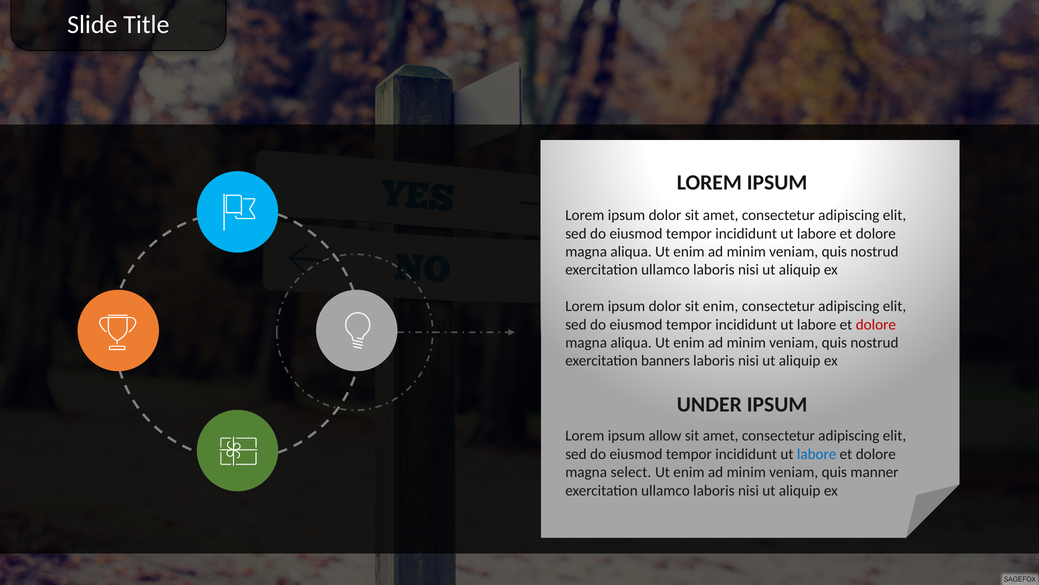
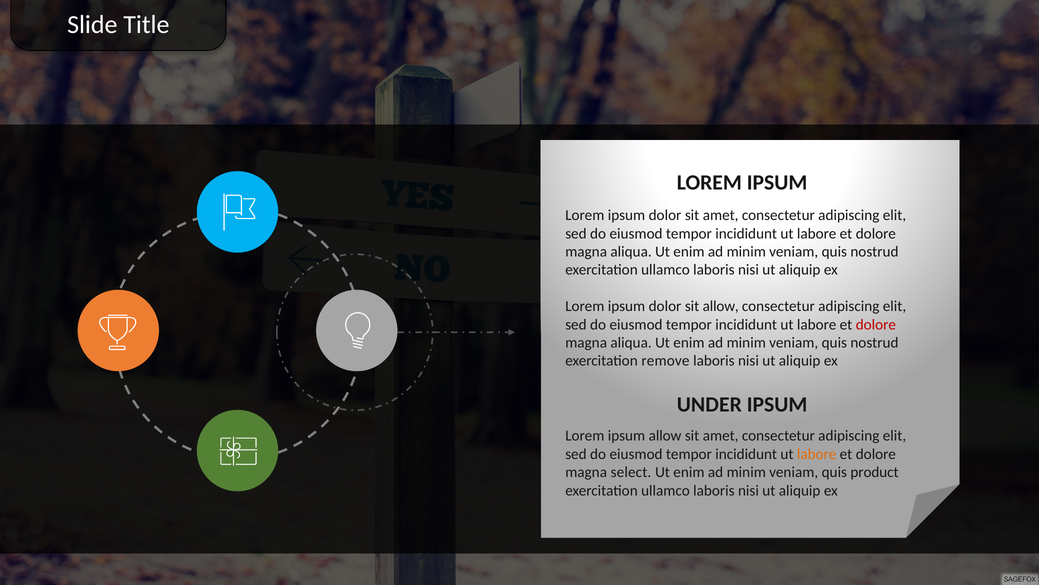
sit enim: enim -> allow
banners: banners -> remove
labore at (817, 454) colour: blue -> orange
manner: manner -> product
